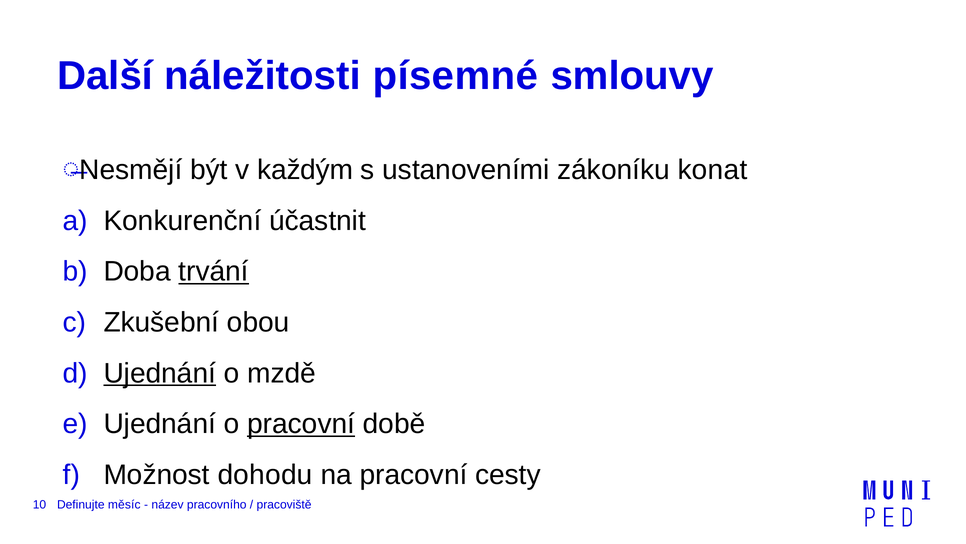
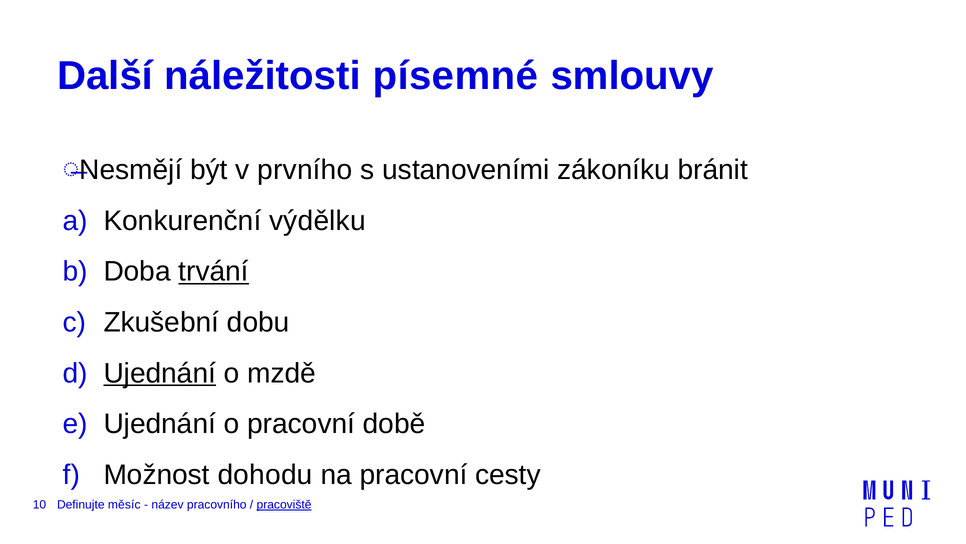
každým: každým -> prvního
konat: konat -> bránit
účastnit: účastnit -> výdělku
obou: obou -> dobu
pracovní at (301, 424) underline: present -> none
pracoviště underline: none -> present
